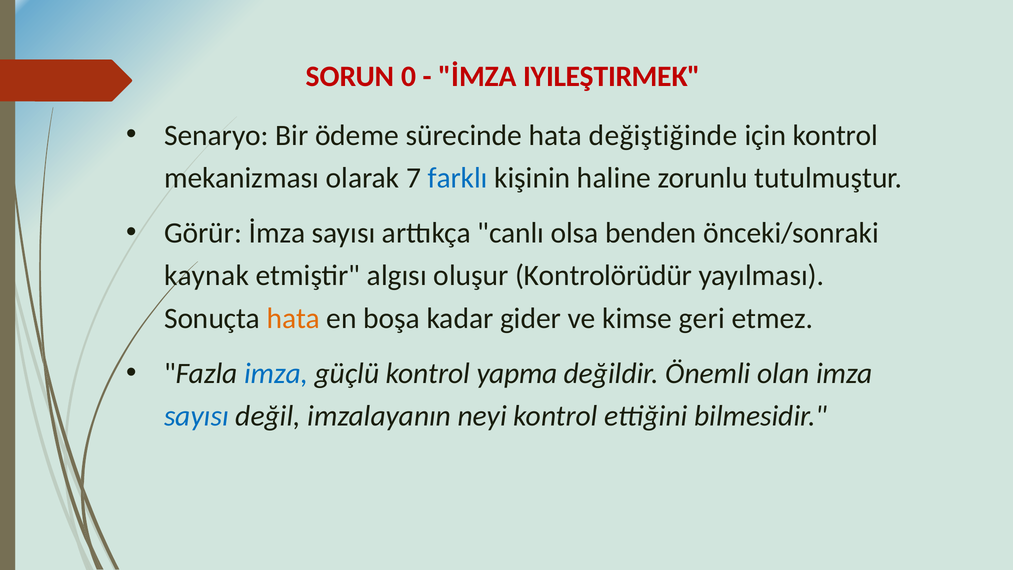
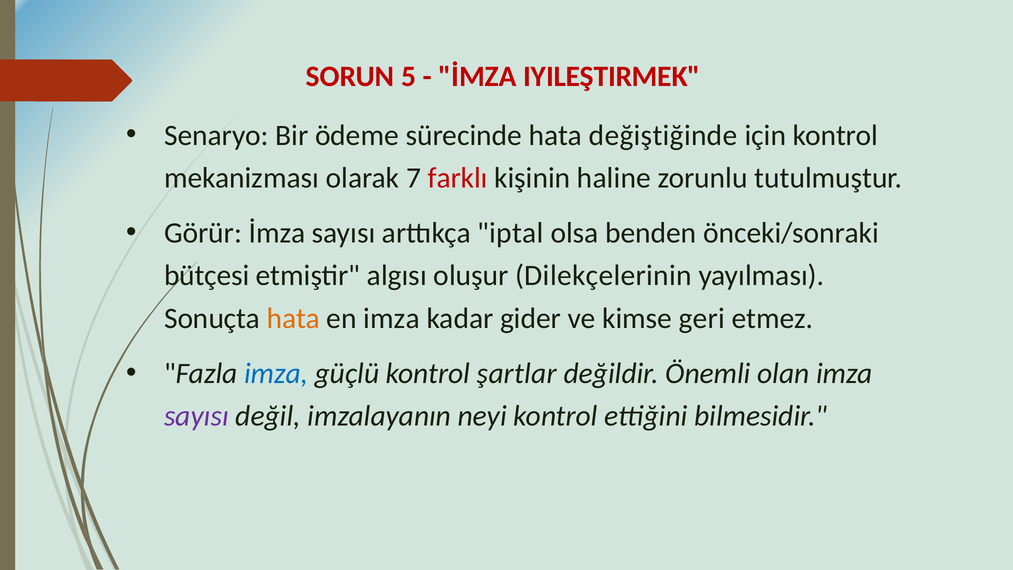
0: 0 -> 5
farklı colour: blue -> red
canlı: canlı -> iptal
kaynak: kaynak -> bütçesi
Kontrolörüdür: Kontrolörüdür -> Dilekçelerinin
en boşa: boşa -> imza
yapma: yapma -> şartlar
sayısı at (196, 416) colour: blue -> purple
